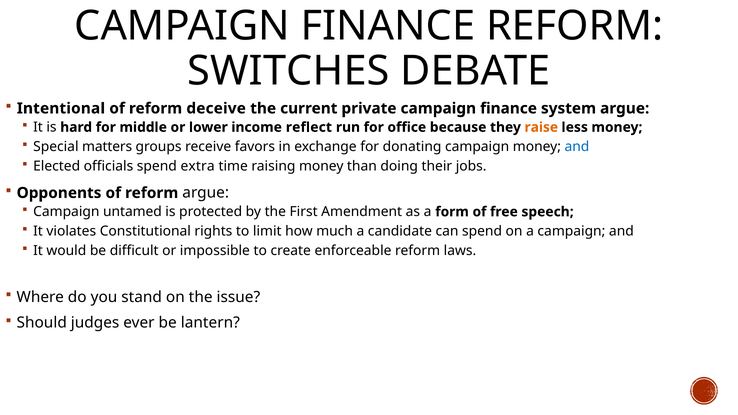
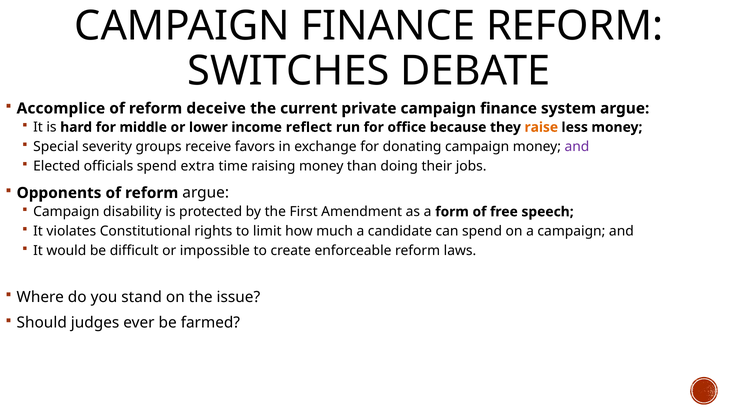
Intentional: Intentional -> Accomplice
matters: matters -> severity
and at (577, 147) colour: blue -> purple
untamed: untamed -> disability
lantern: lantern -> farmed
